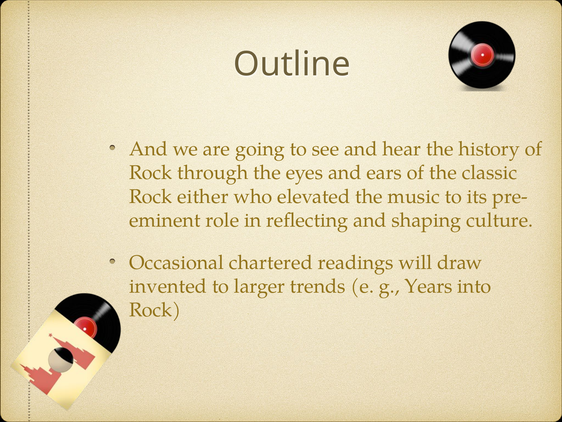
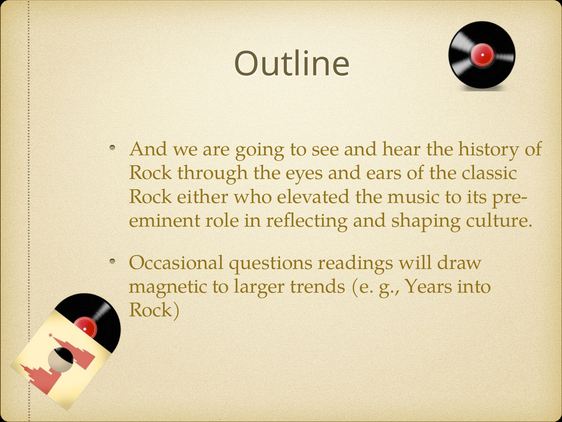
chartered: chartered -> questions
invented: invented -> magnetic
